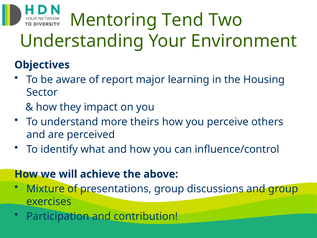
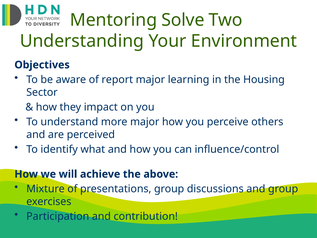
Tend: Tend -> Solve
more theirs: theirs -> major
